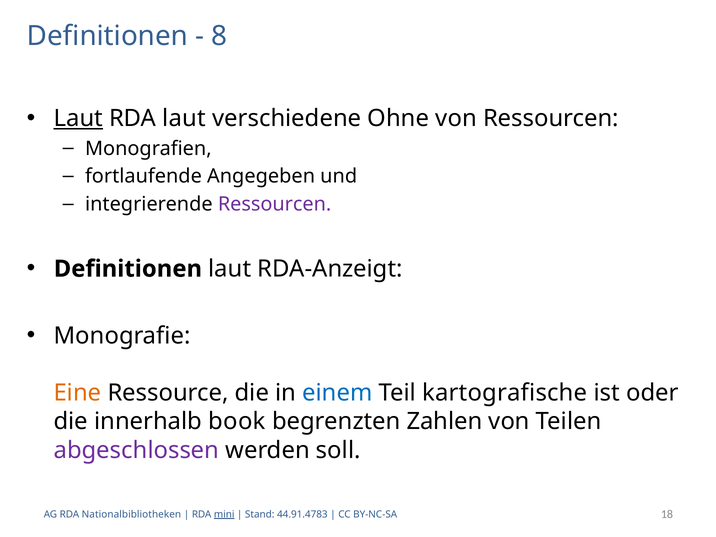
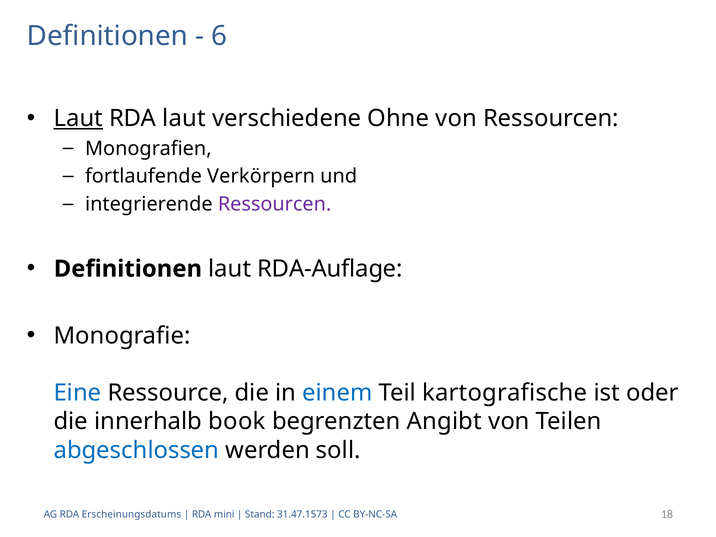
8: 8 -> 6
Angegeben: Angegeben -> Verkörpern
RDA-Anzeigt: RDA-Anzeigt -> RDA-Auflage
Eine colour: orange -> blue
Zahlen: Zahlen -> Angibt
abgeschlossen colour: purple -> blue
Nationalbibliotheken: Nationalbibliotheken -> Erscheinungsdatums
mini underline: present -> none
44.91.4783: 44.91.4783 -> 31.47.1573
